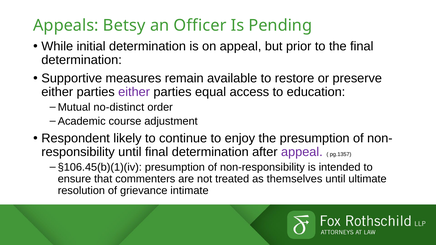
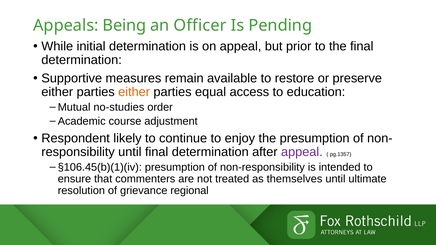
Betsy: Betsy -> Being
either at (134, 92) colour: purple -> orange
no-distinct: no-distinct -> no-studies
intimate: intimate -> regional
